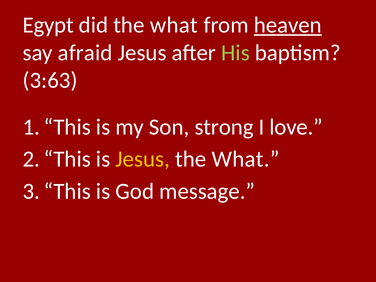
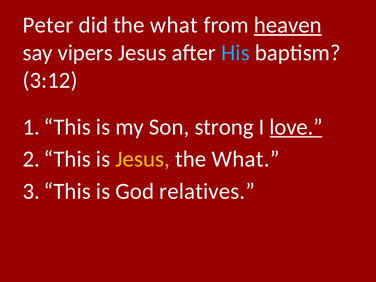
Egypt: Egypt -> Peter
afraid: afraid -> vipers
His colour: light green -> light blue
3:63: 3:63 -> 3:12
love underline: none -> present
message: message -> relatives
